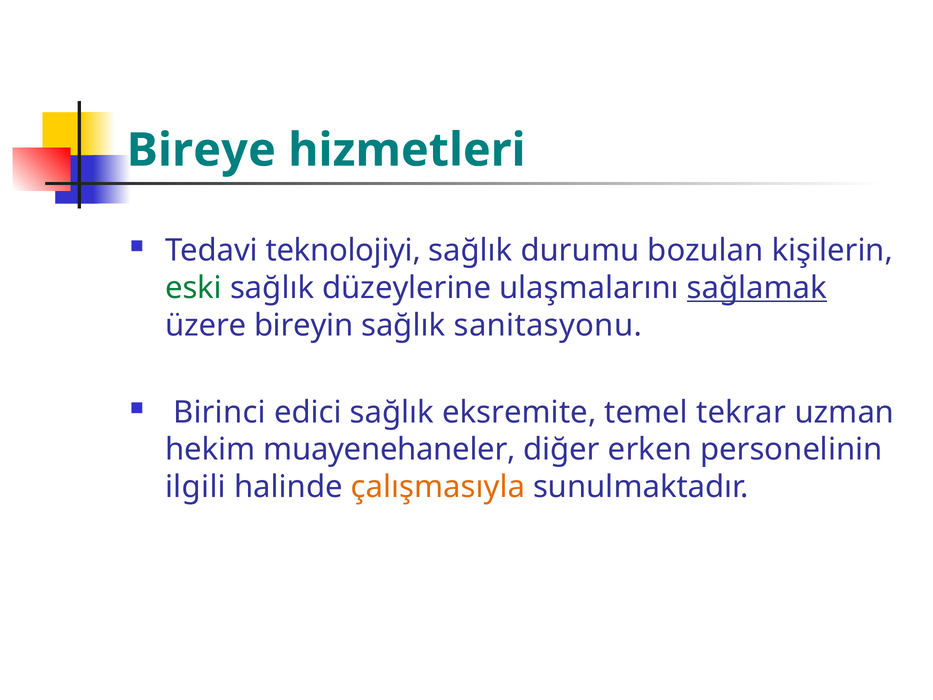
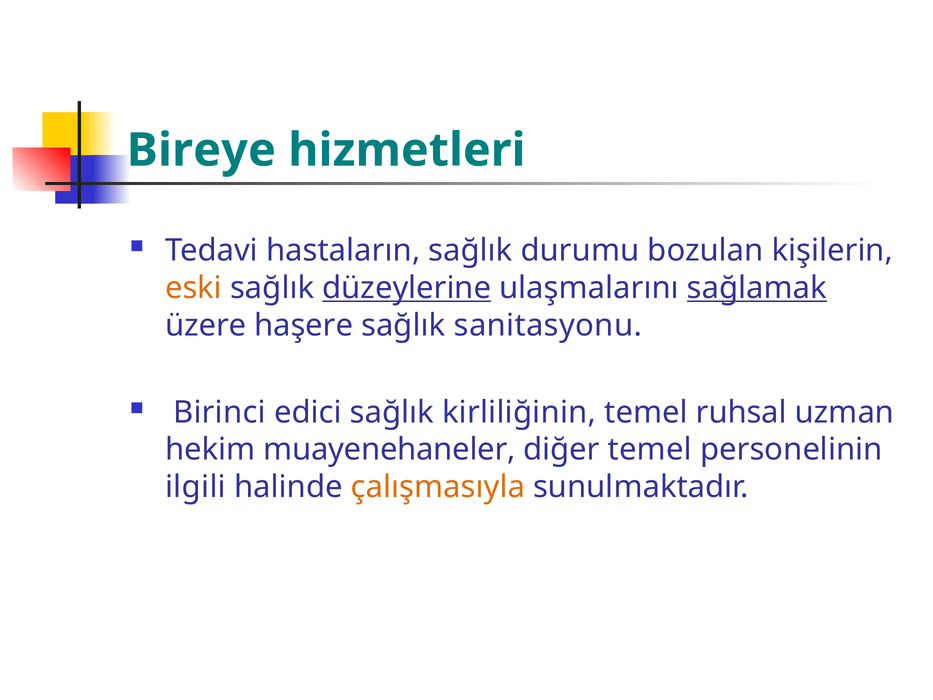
teknolojiyi: teknolojiyi -> hastaların
eski colour: green -> orange
düzeylerine underline: none -> present
bireyin: bireyin -> haşere
eksremite: eksremite -> kirliliğinin
tekrar: tekrar -> ruhsal
diğer erken: erken -> temel
